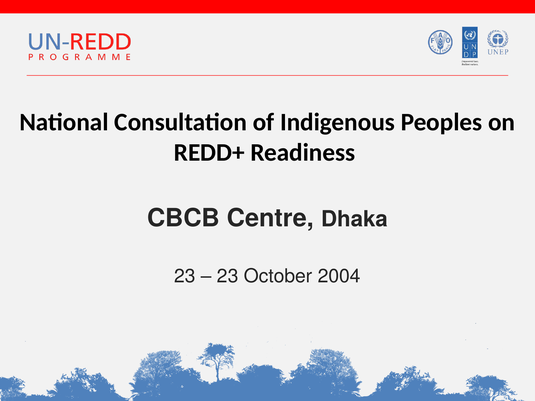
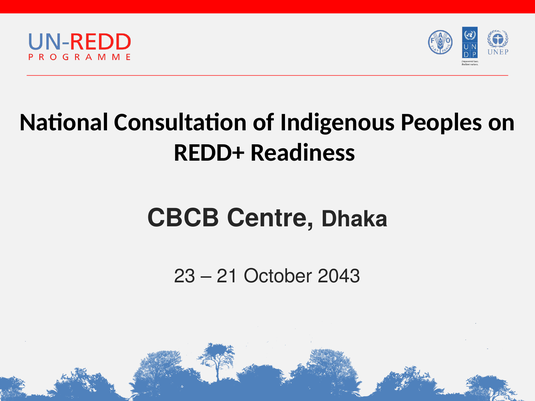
23 at (228, 276): 23 -> 21
2004: 2004 -> 2043
